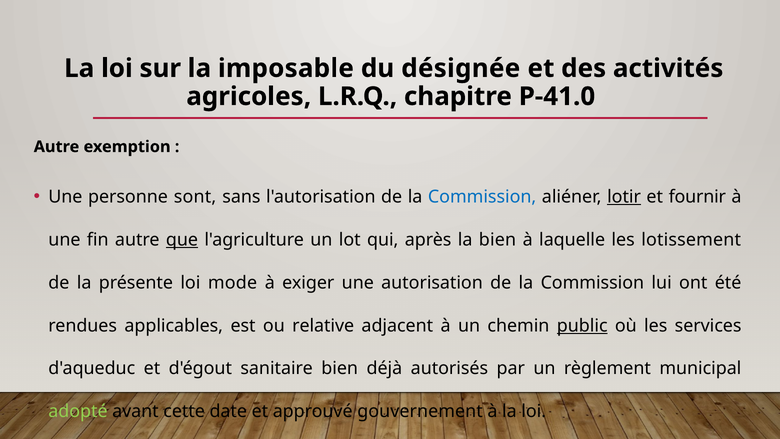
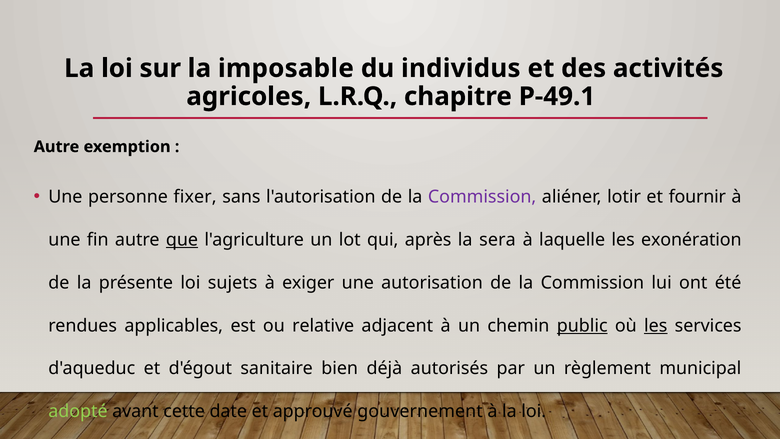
désignée: désignée -> individus
P-41.0: P-41.0 -> P-49.1
sont: sont -> fixer
Commission at (482, 197) colour: blue -> purple
lotir underline: present -> none
la bien: bien -> sera
lotissement: lotissement -> exonération
mode: mode -> sujets
les at (656, 325) underline: none -> present
